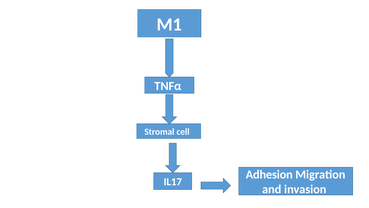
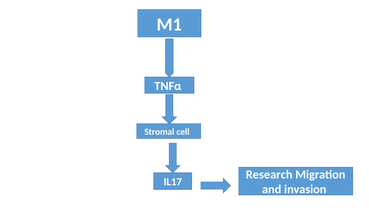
Adhesion: Adhesion -> Research
